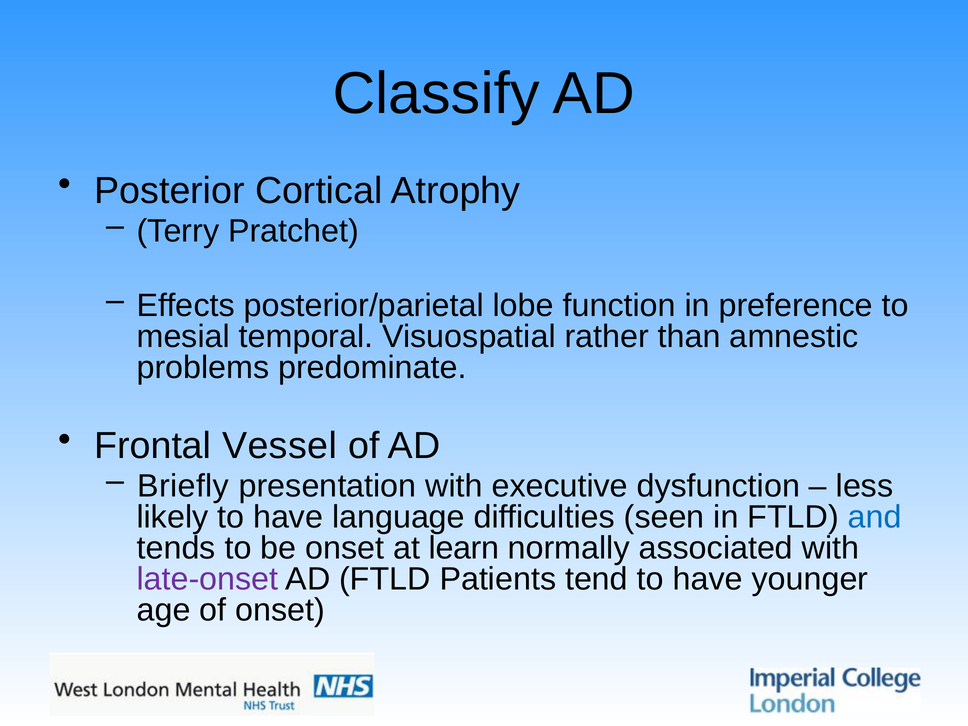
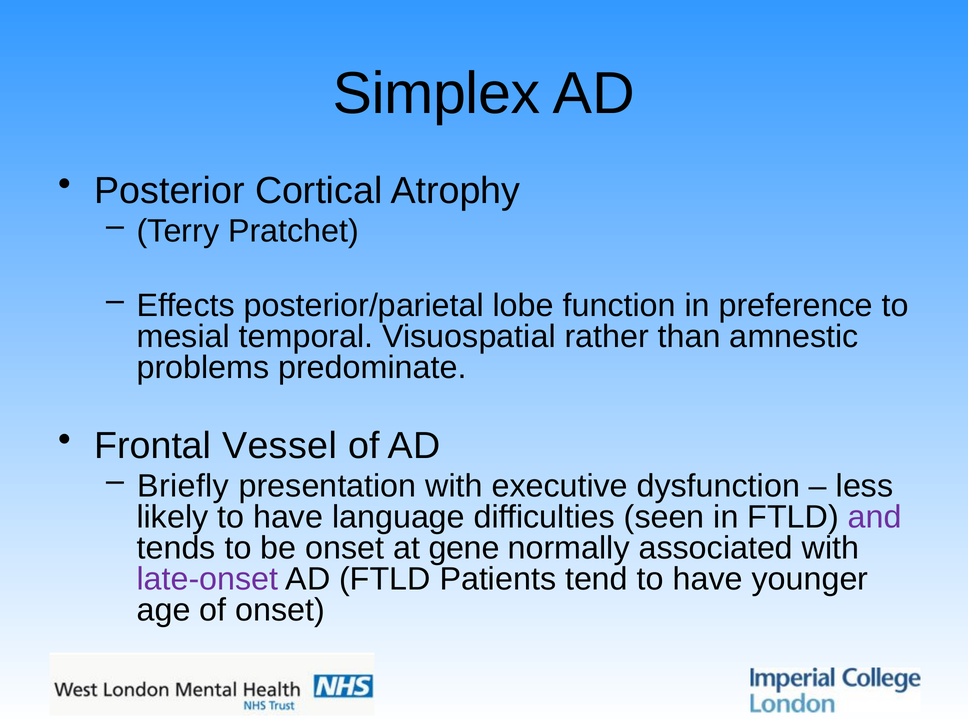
Classify: Classify -> Simplex
and colour: blue -> purple
learn: learn -> gene
